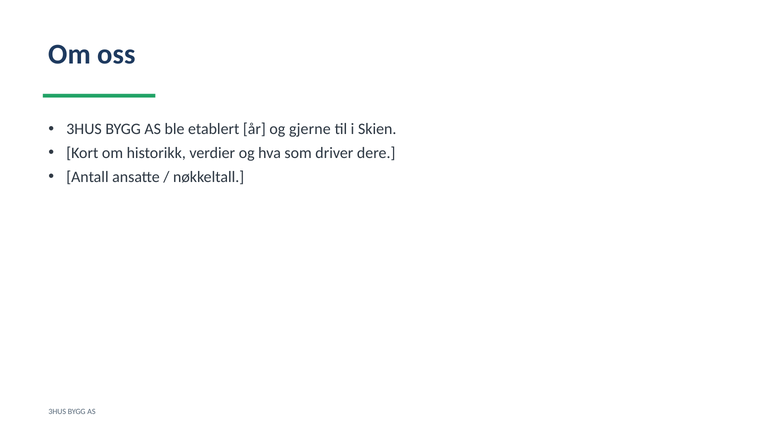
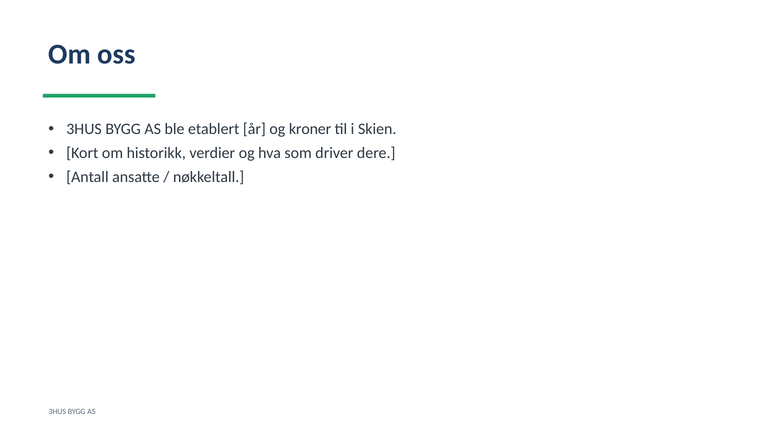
gjerne: gjerne -> kroner
